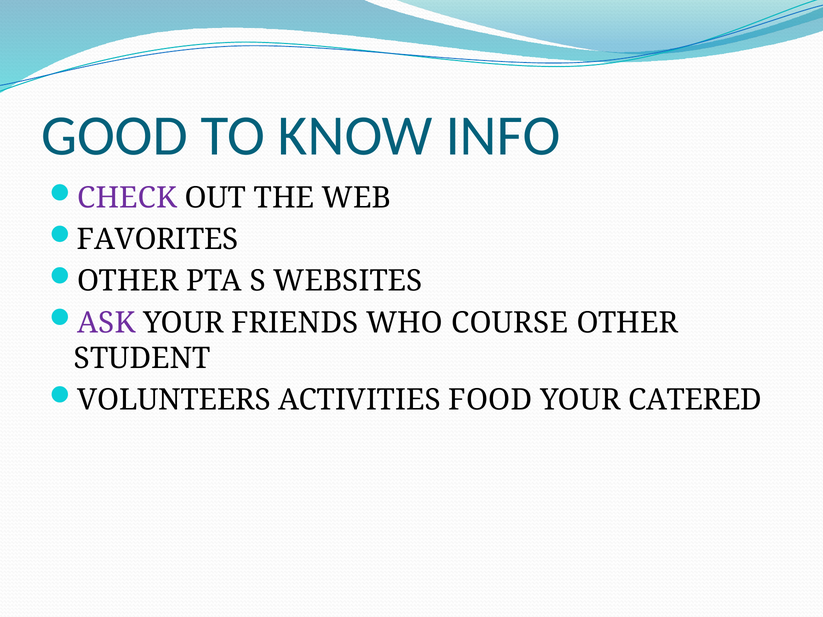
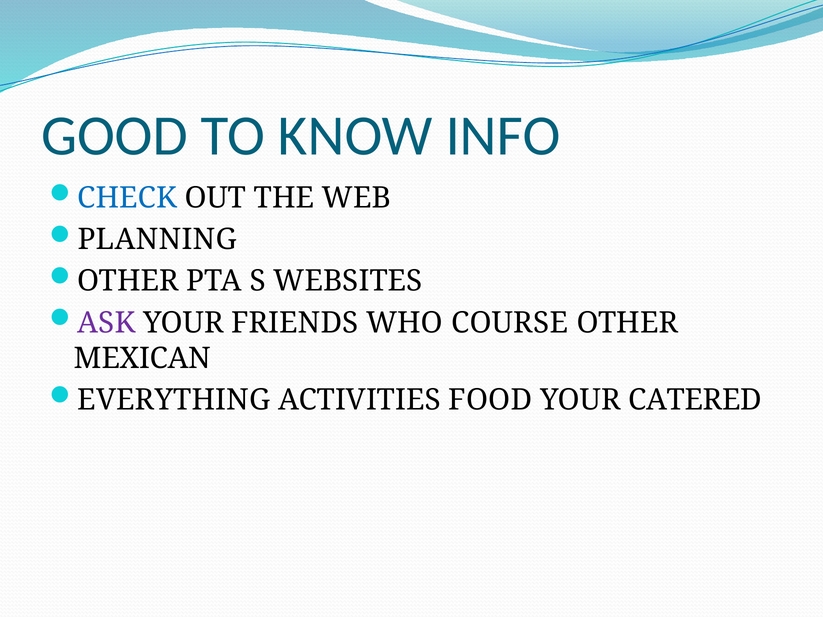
CHECK colour: purple -> blue
FAVORITES: FAVORITES -> PLANNING
STUDENT: STUDENT -> MEXICAN
VOLUNTEERS: VOLUNTEERS -> EVERYTHING
